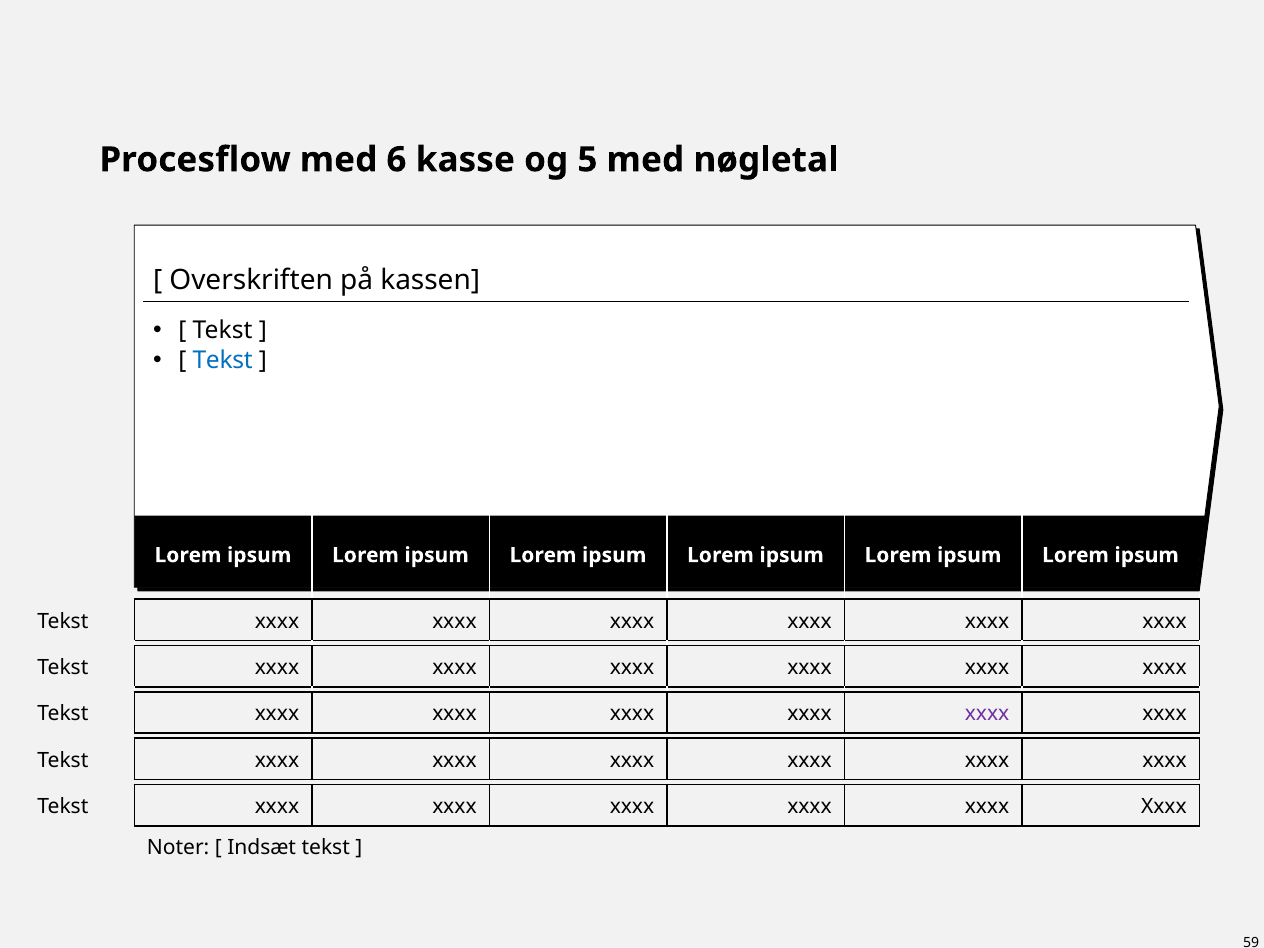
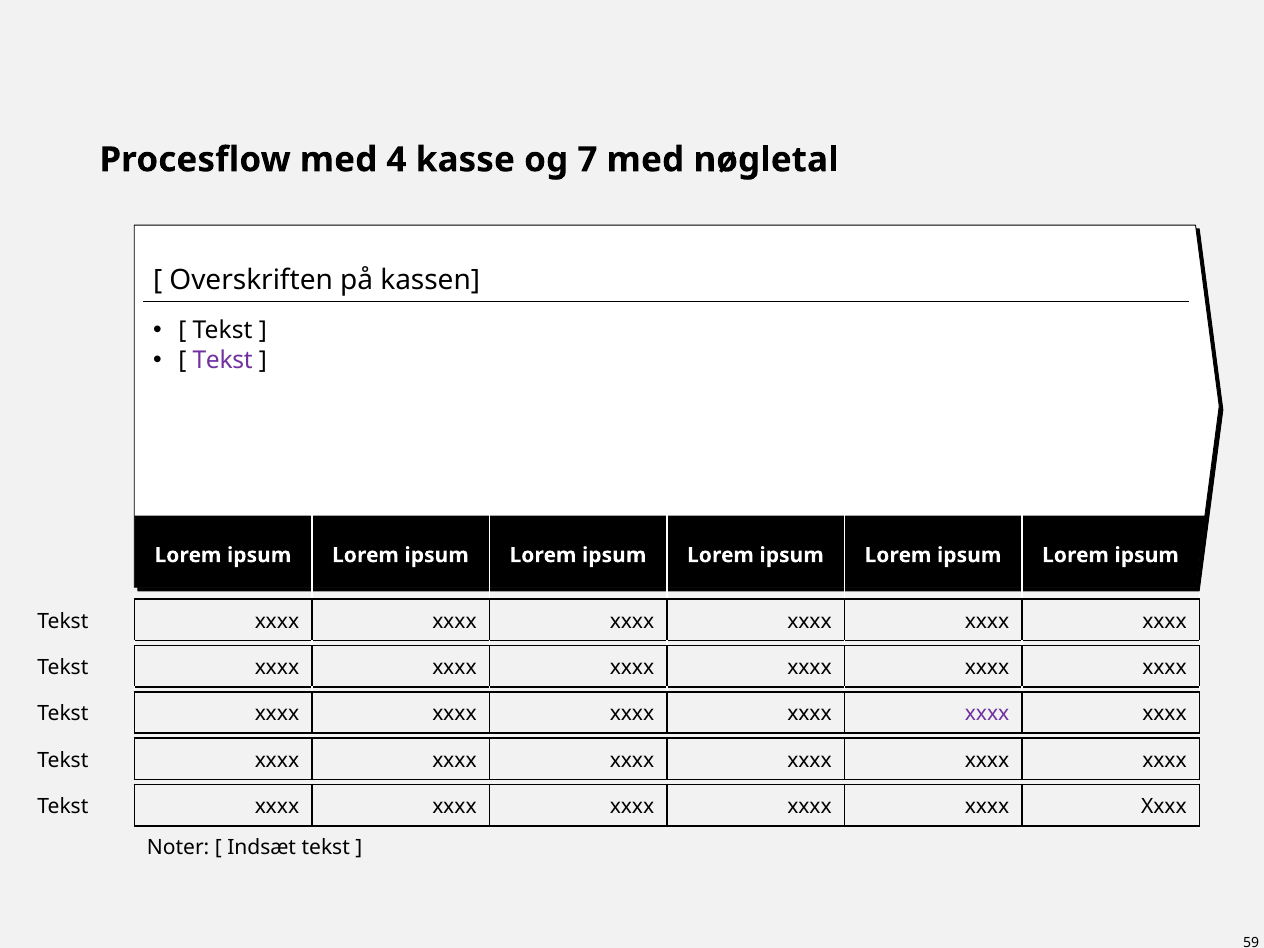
6: 6 -> 4
5: 5 -> 7
Tekst at (223, 360) colour: blue -> purple
